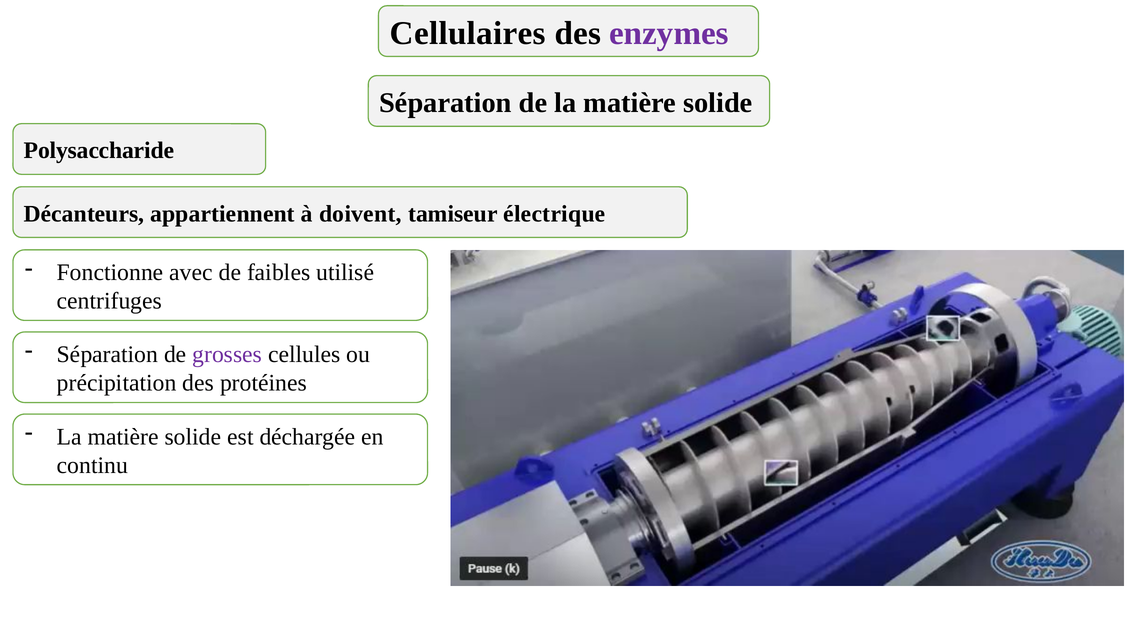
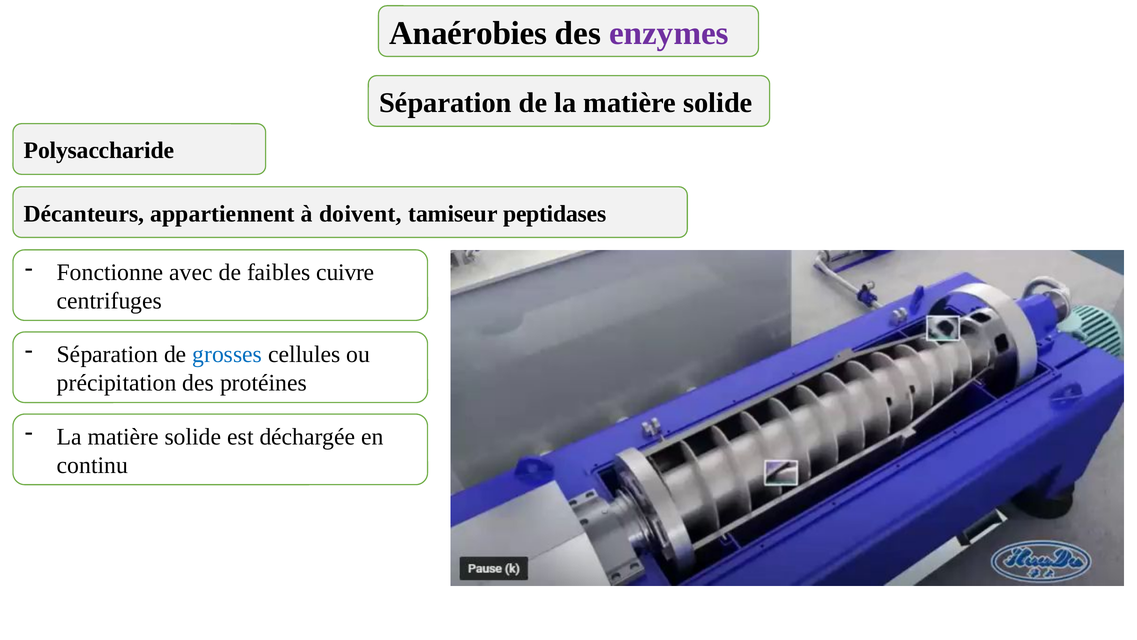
Cellulaires: Cellulaires -> Anaérobies
électrique: électrique -> peptidases
utilisé: utilisé -> cuivre
grosses colour: purple -> blue
